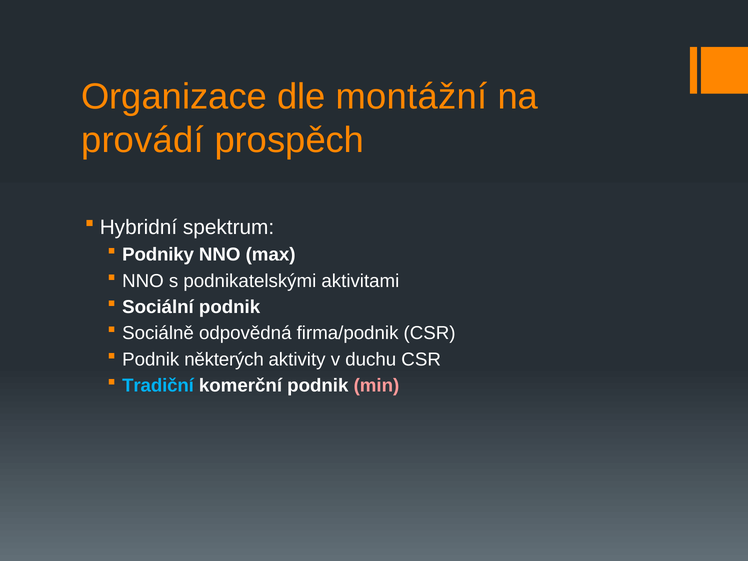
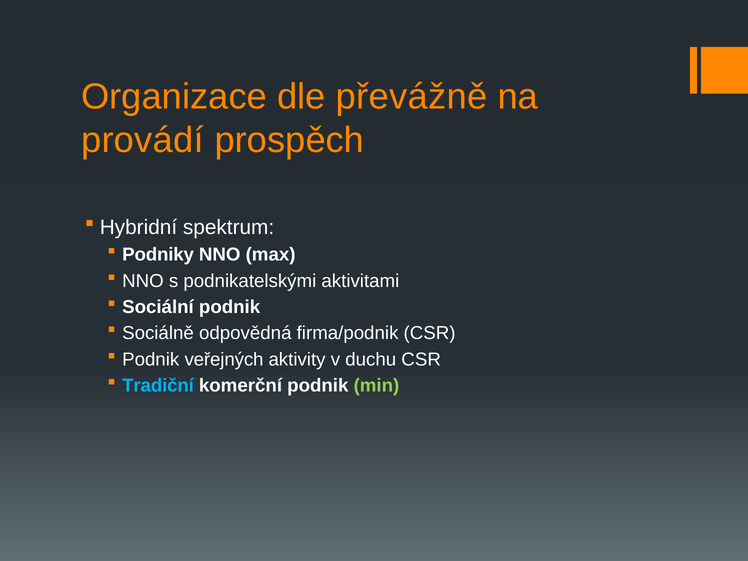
montážní: montážní -> převážně
některých: některých -> veřejných
min colour: pink -> light green
